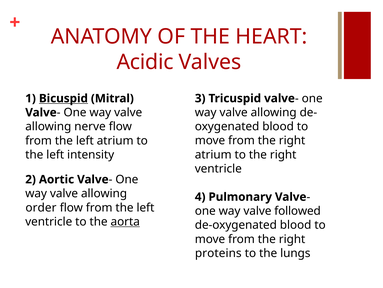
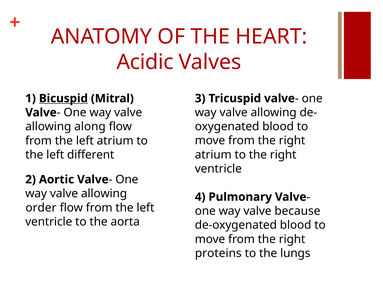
nerve: nerve -> along
intensity: intensity -> different
followed: followed -> because
aorta underline: present -> none
